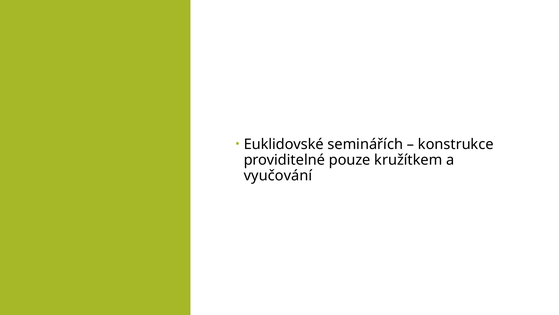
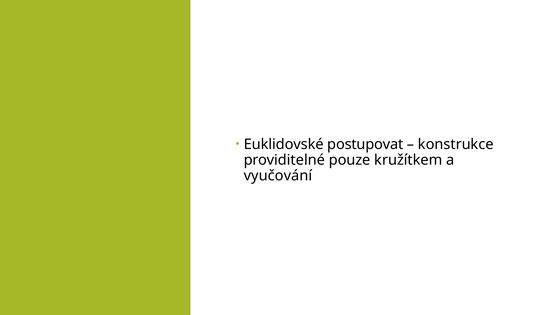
seminářích: seminářích -> postupovat
